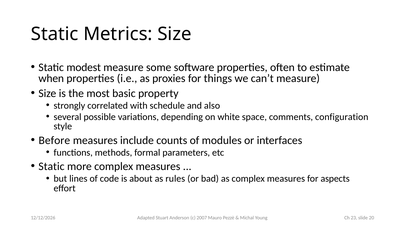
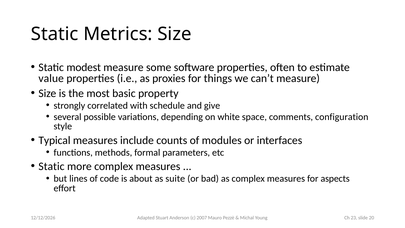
when: when -> value
also: also -> give
Before: Before -> Typical
rules: rules -> suite
